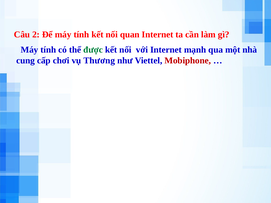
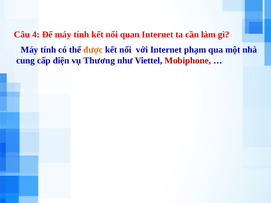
2: 2 -> 4
được colour: green -> orange
mạnh: mạnh -> phạm
chơi: chơi -> điện
